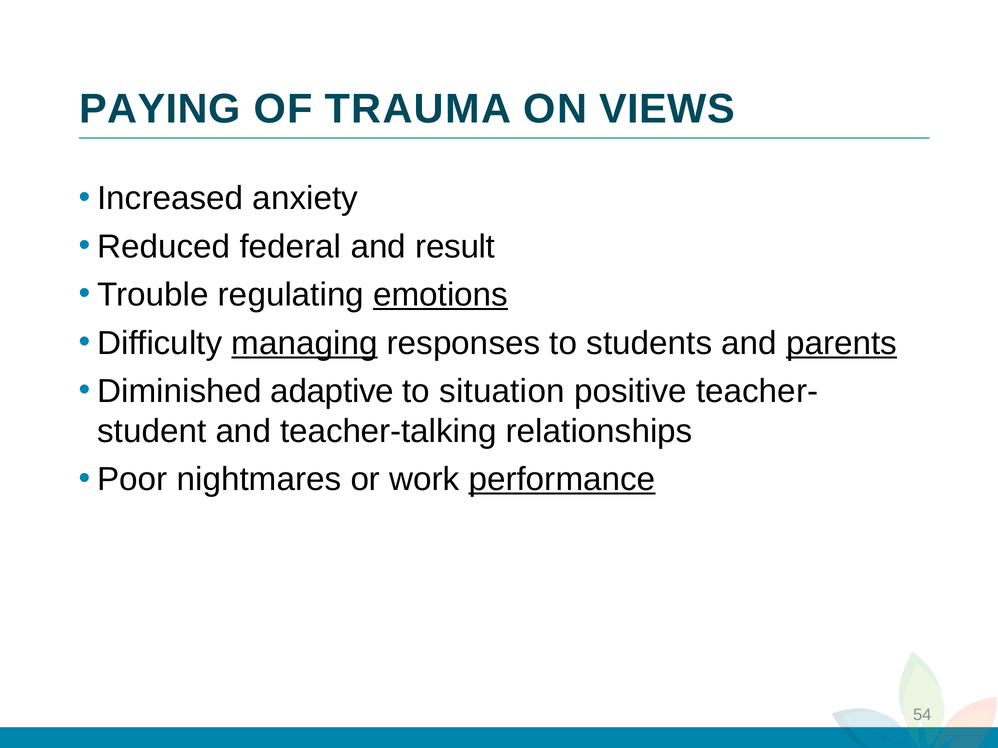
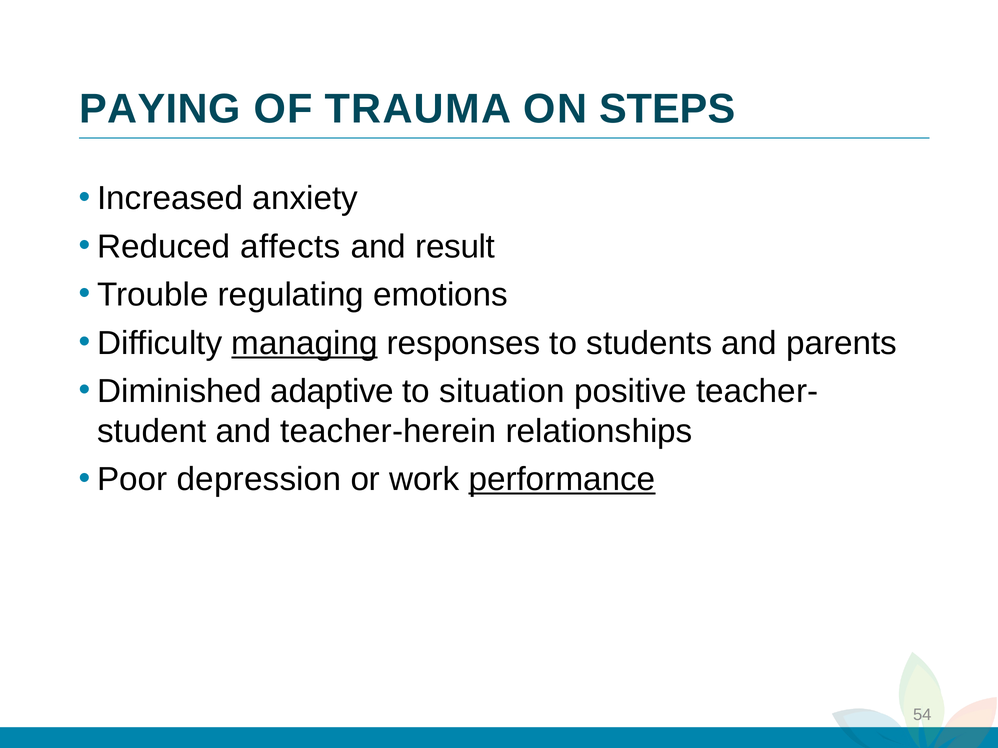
VIEWS: VIEWS -> STEPS
federal: federal -> affects
emotions underline: present -> none
parents underline: present -> none
teacher-talking: teacher-talking -> teacher-herein
nightmares: nightmares -> depression
